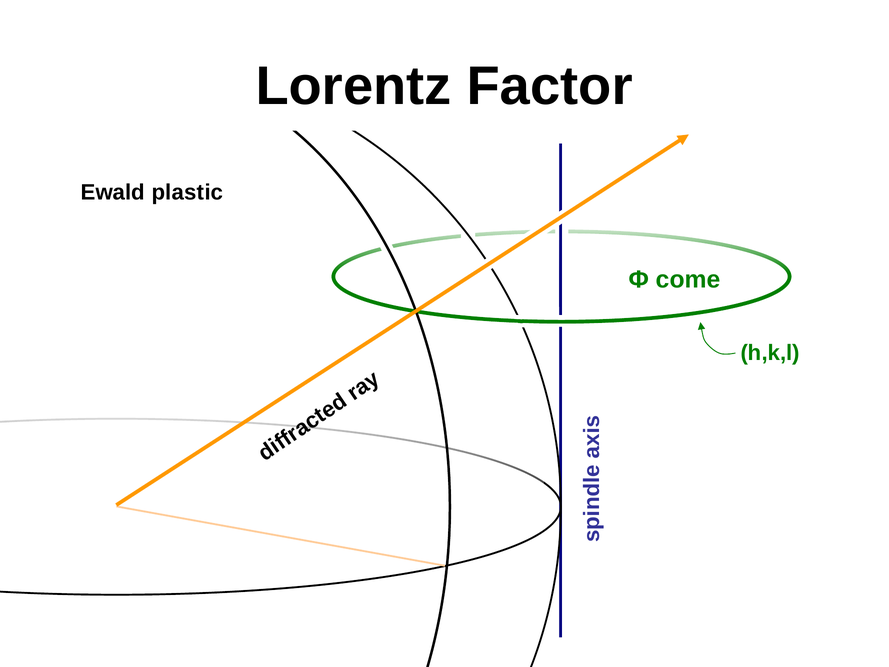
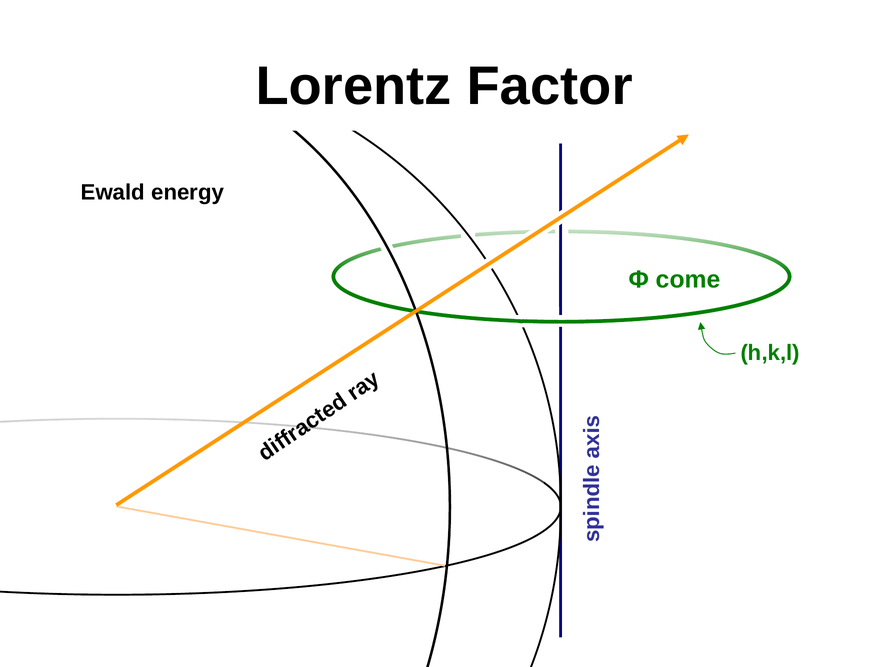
plastic: plastic -> energy
